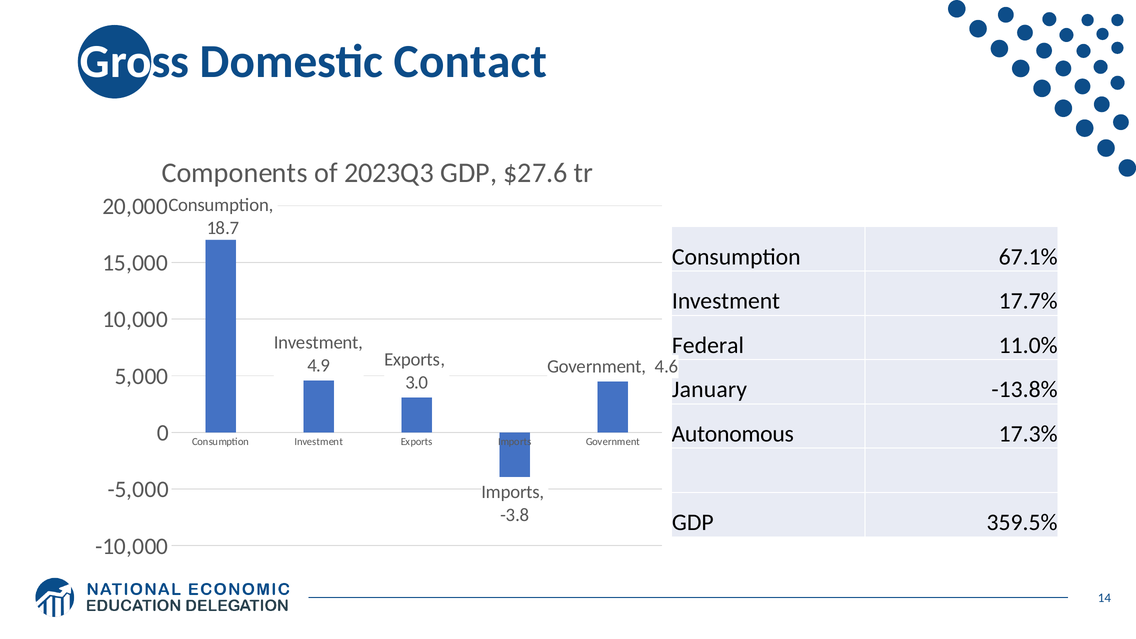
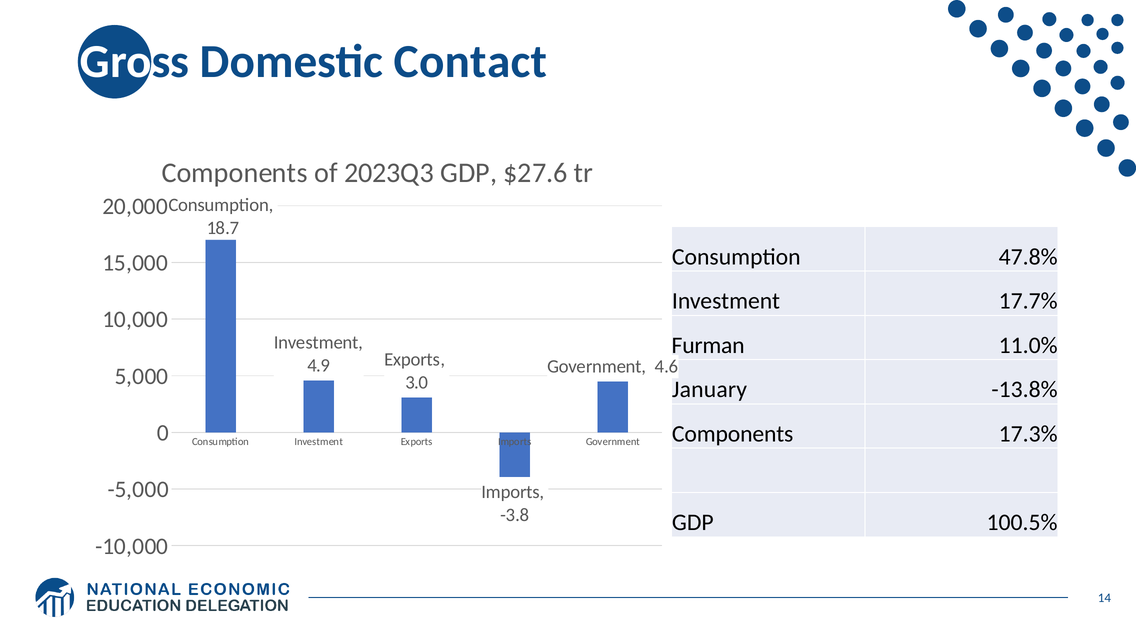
67.1%: 67.1% -> 47.8%
Federal: Federal -> Furman
Autonomous at (733, 434): Autonomous -> Components
359.5%: 359.5% -> 100.5%
